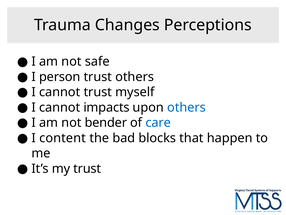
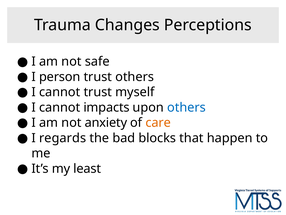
bender: bender -> anxiety
care colour: blue -> orange
content: content -> regards
my trust: trust -> least
